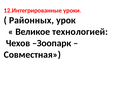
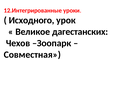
Районных: Районных -> Исходного
технологией: технологией -> дагестанских
